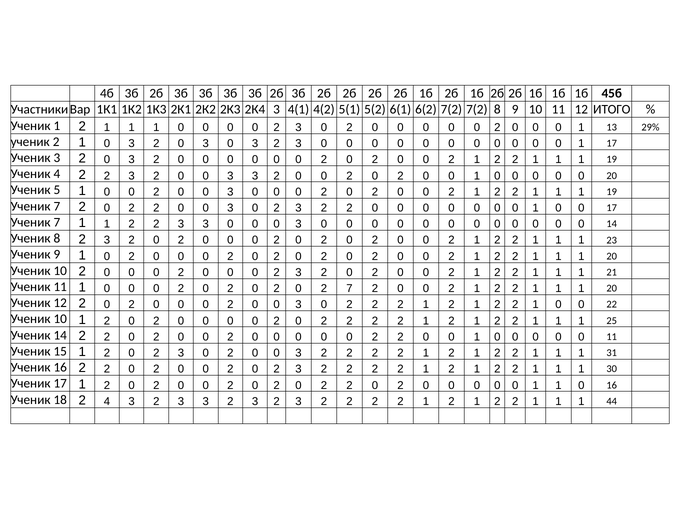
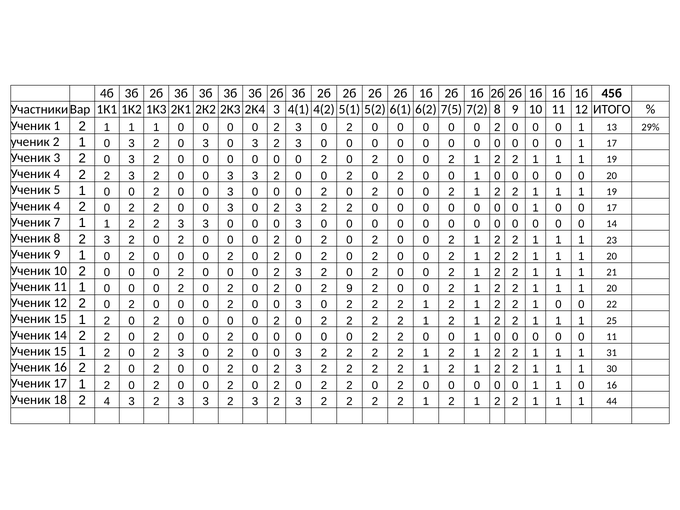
6(2 7(2: 7(2 -> 7(5
7 at (57, 206): 7 -> 4
2 7: 7 -> 9
10 at (60, 319): 10 -> 15
